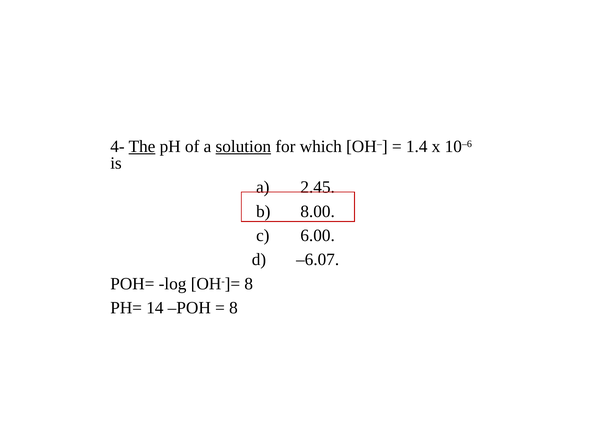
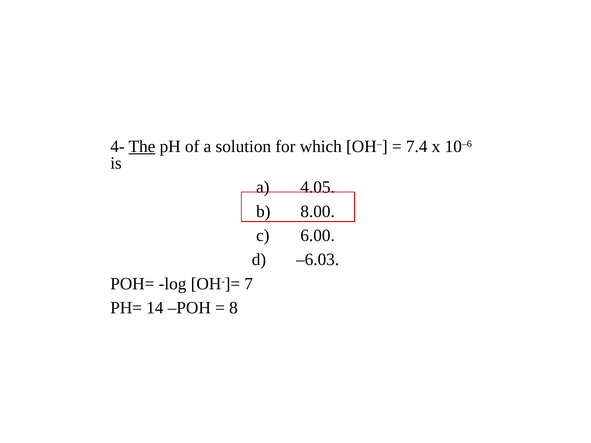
solution underline: present -> none
1.4: 1.4 -> 7.4
2.45: 2.45 -> 4.05
–6.07: –6.07 -> –6.03
OH-]= 8: 8 -> 7
